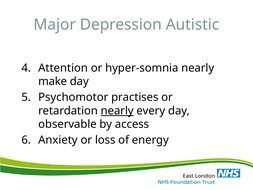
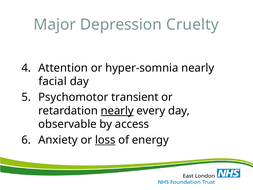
Autistic: Autistic -> Cruelty
make: make -> facial
practises: practises -> transient
loss underline: none -> present
